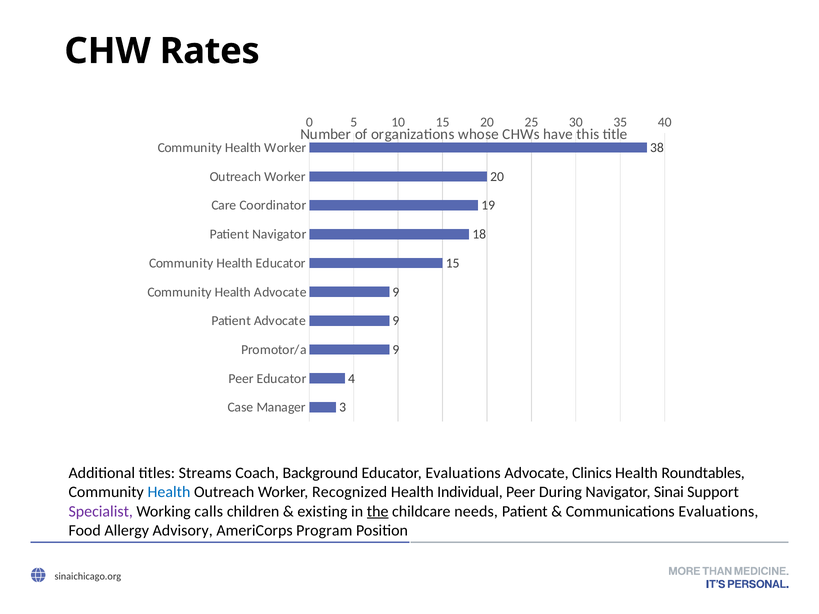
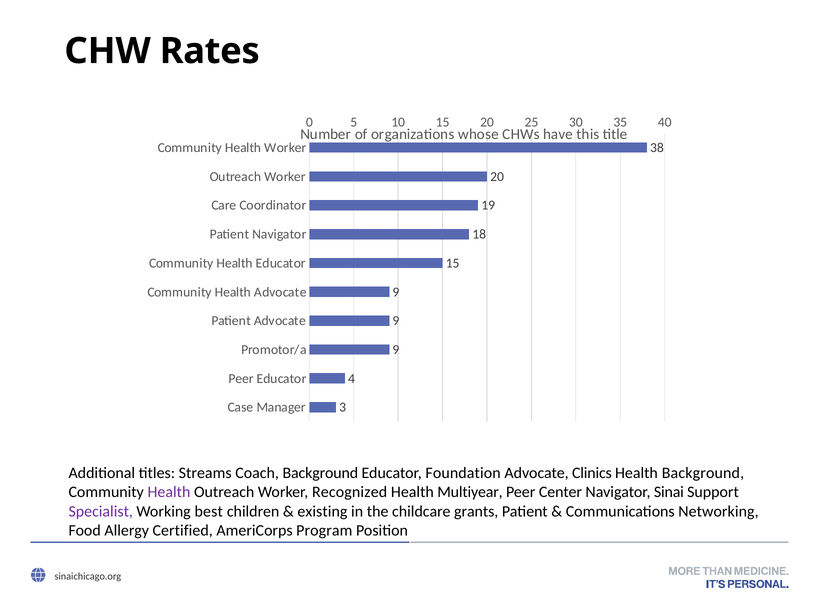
Educator Evaluations: Evaluations -> Foundation
Health Roundtables: Roundtables -> Background
Health at (169, 492) colour: blue -> purple
Individual: Individual -> Multiyear
During: During -> Center
calls: calls -> best
the underline: present -> none
needs: needs -> grants
Communications Evaluations: Evaluations -> Networking
Advisory: Advisory -> Certified
